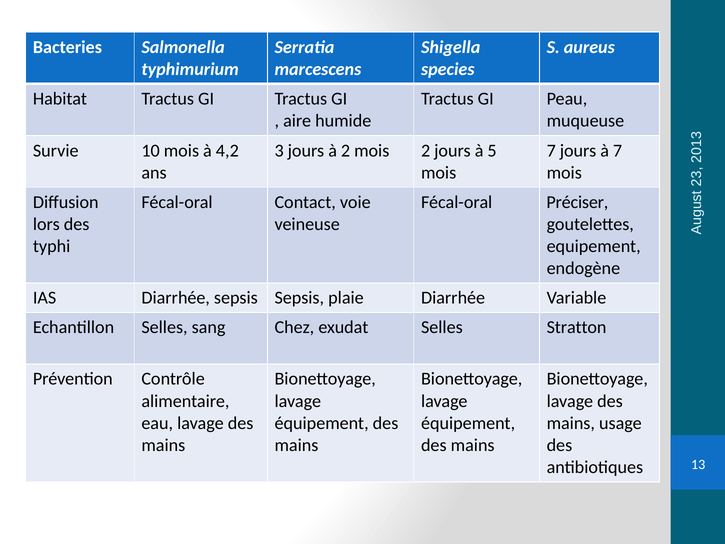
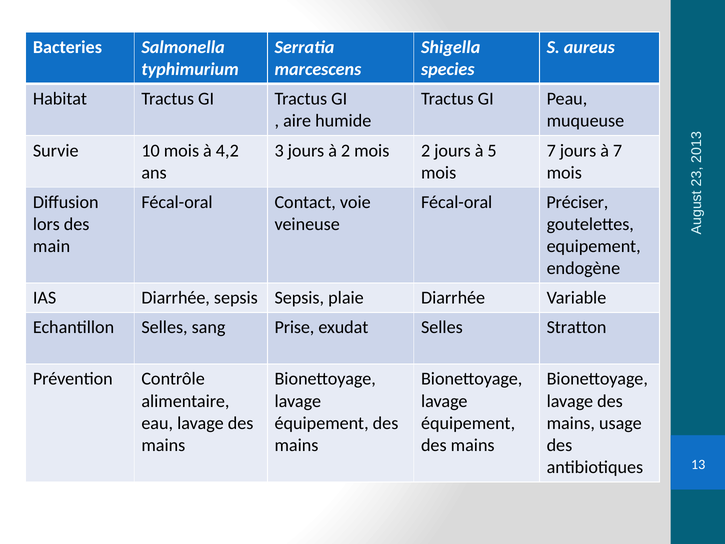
typhi: typhi -> main
Chez: Chez -> Prise
